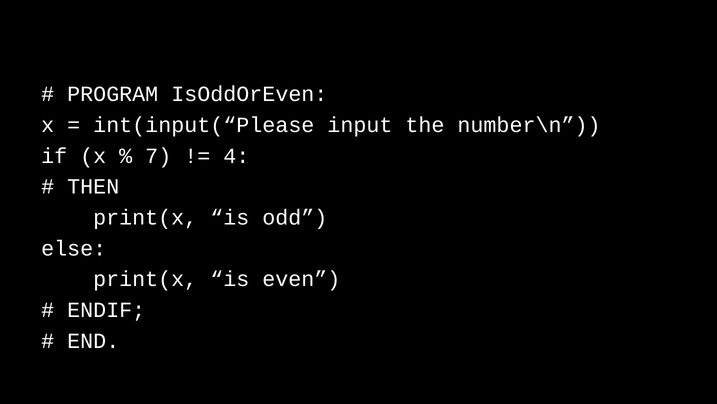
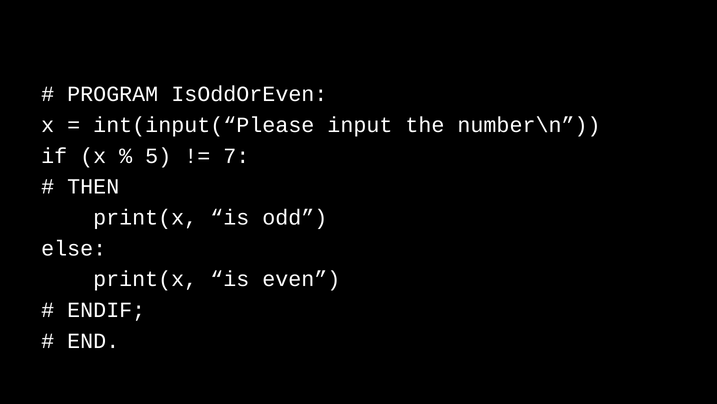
7: 7 -> 5
4: 4 -> 7
